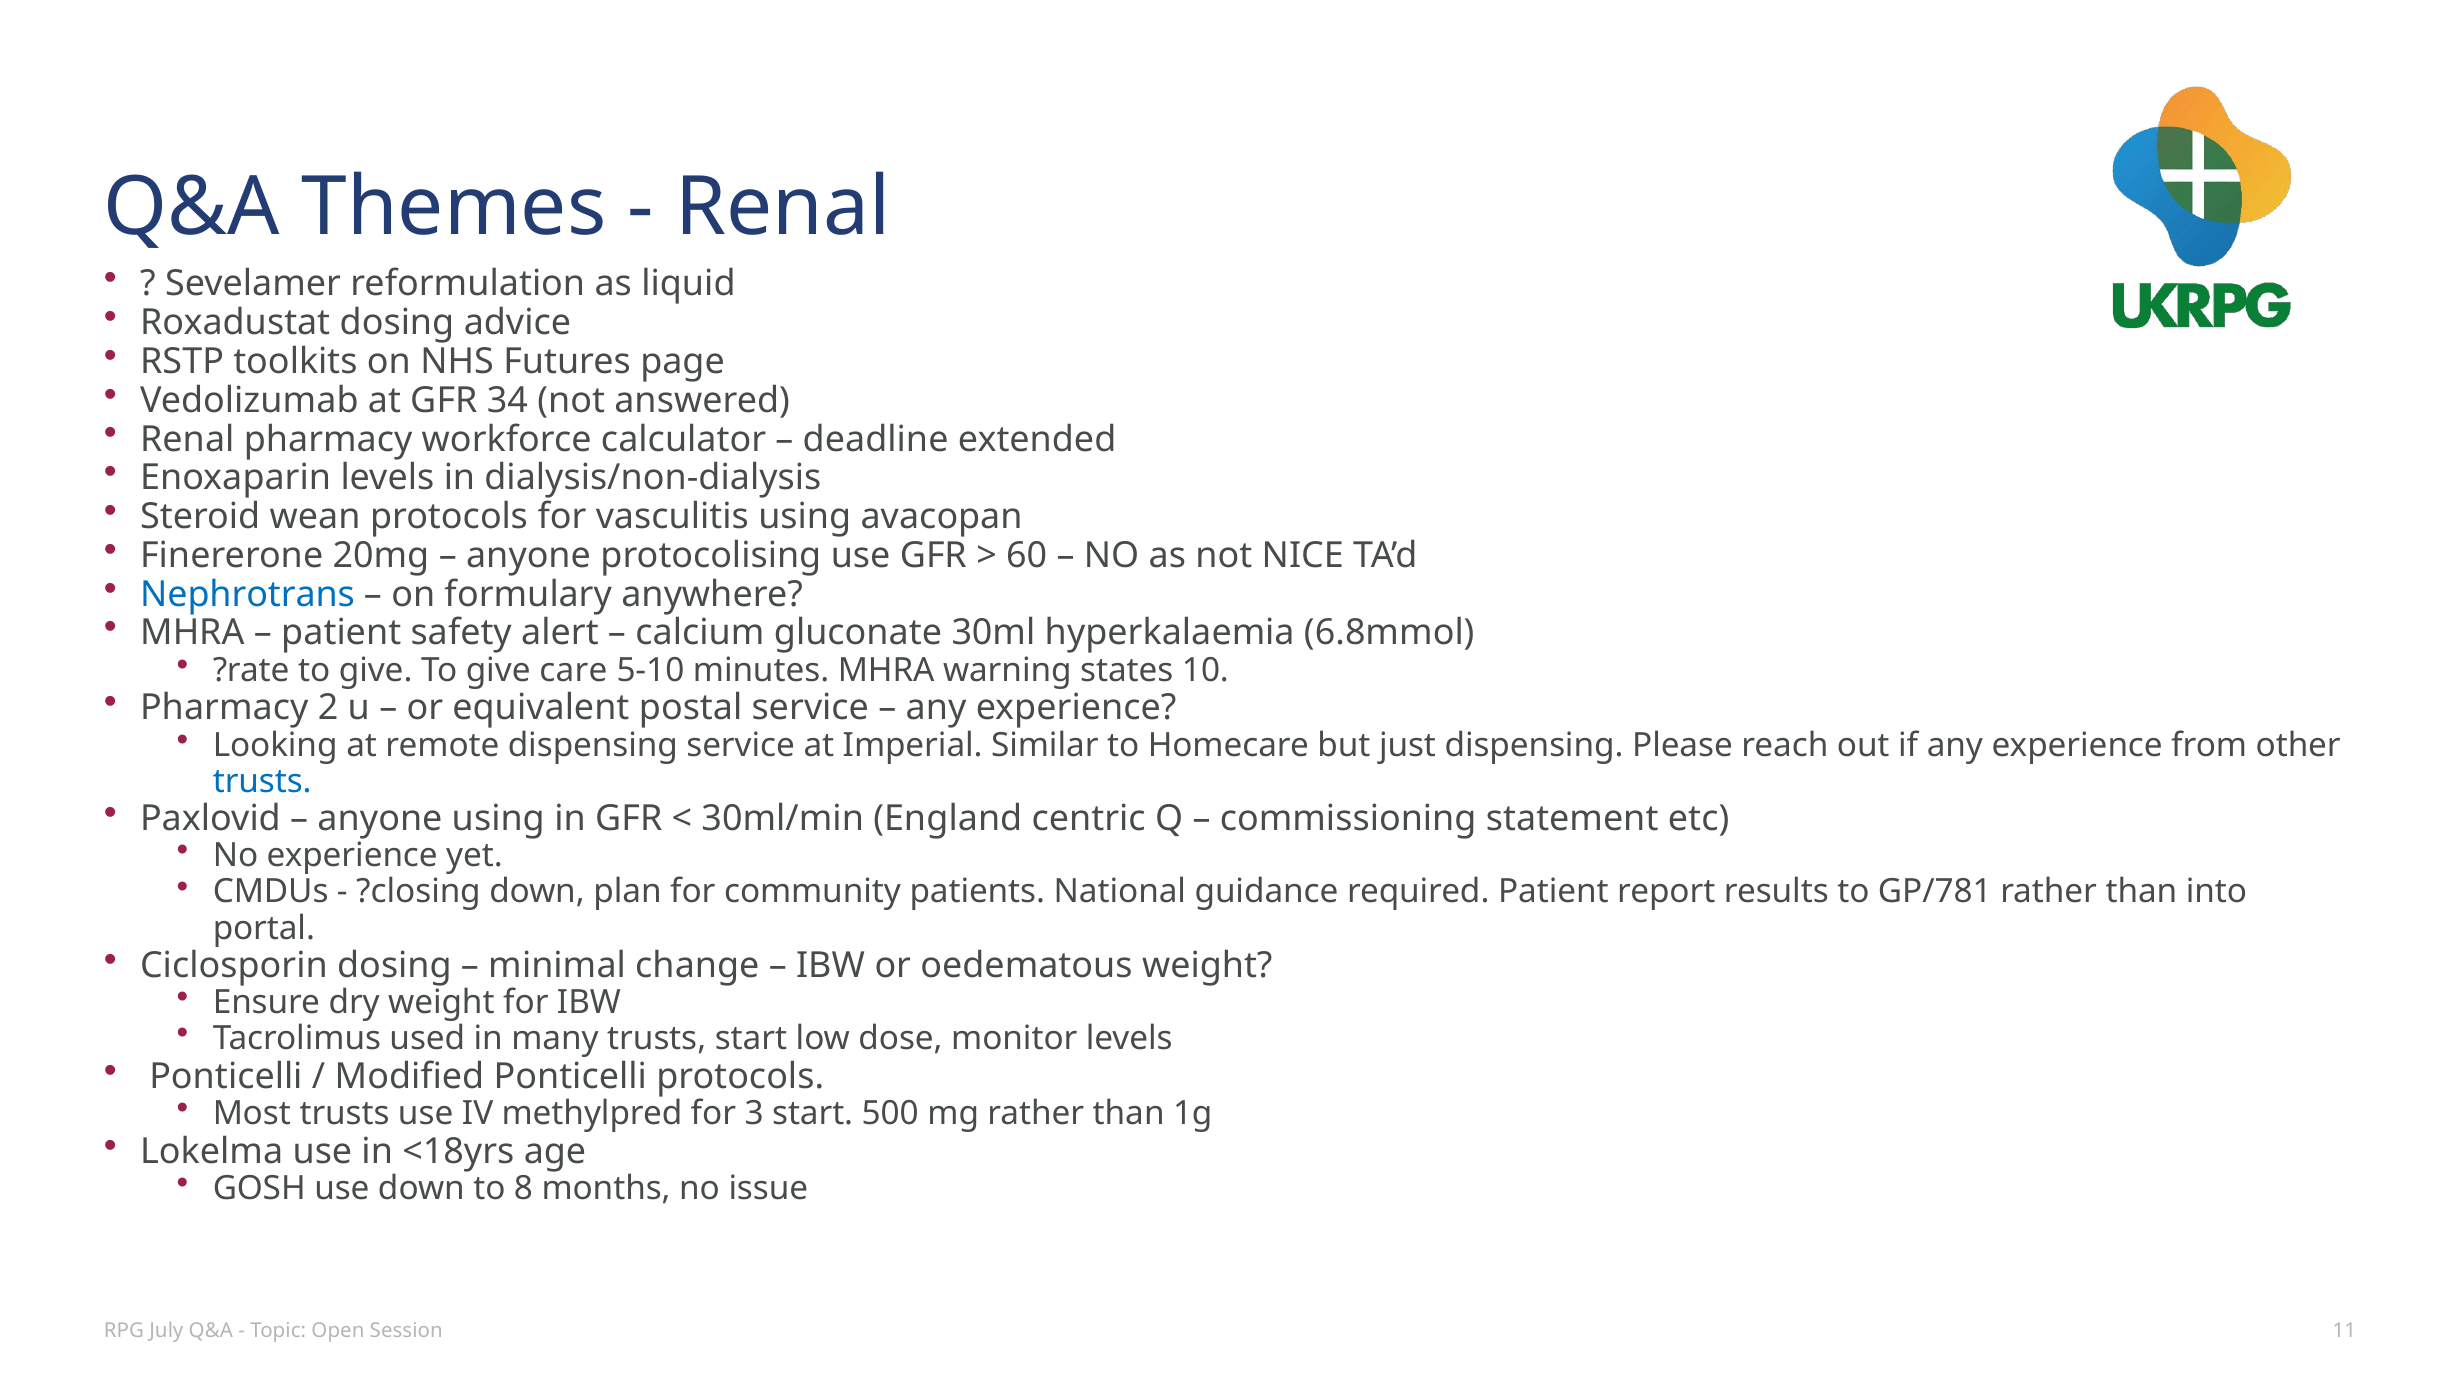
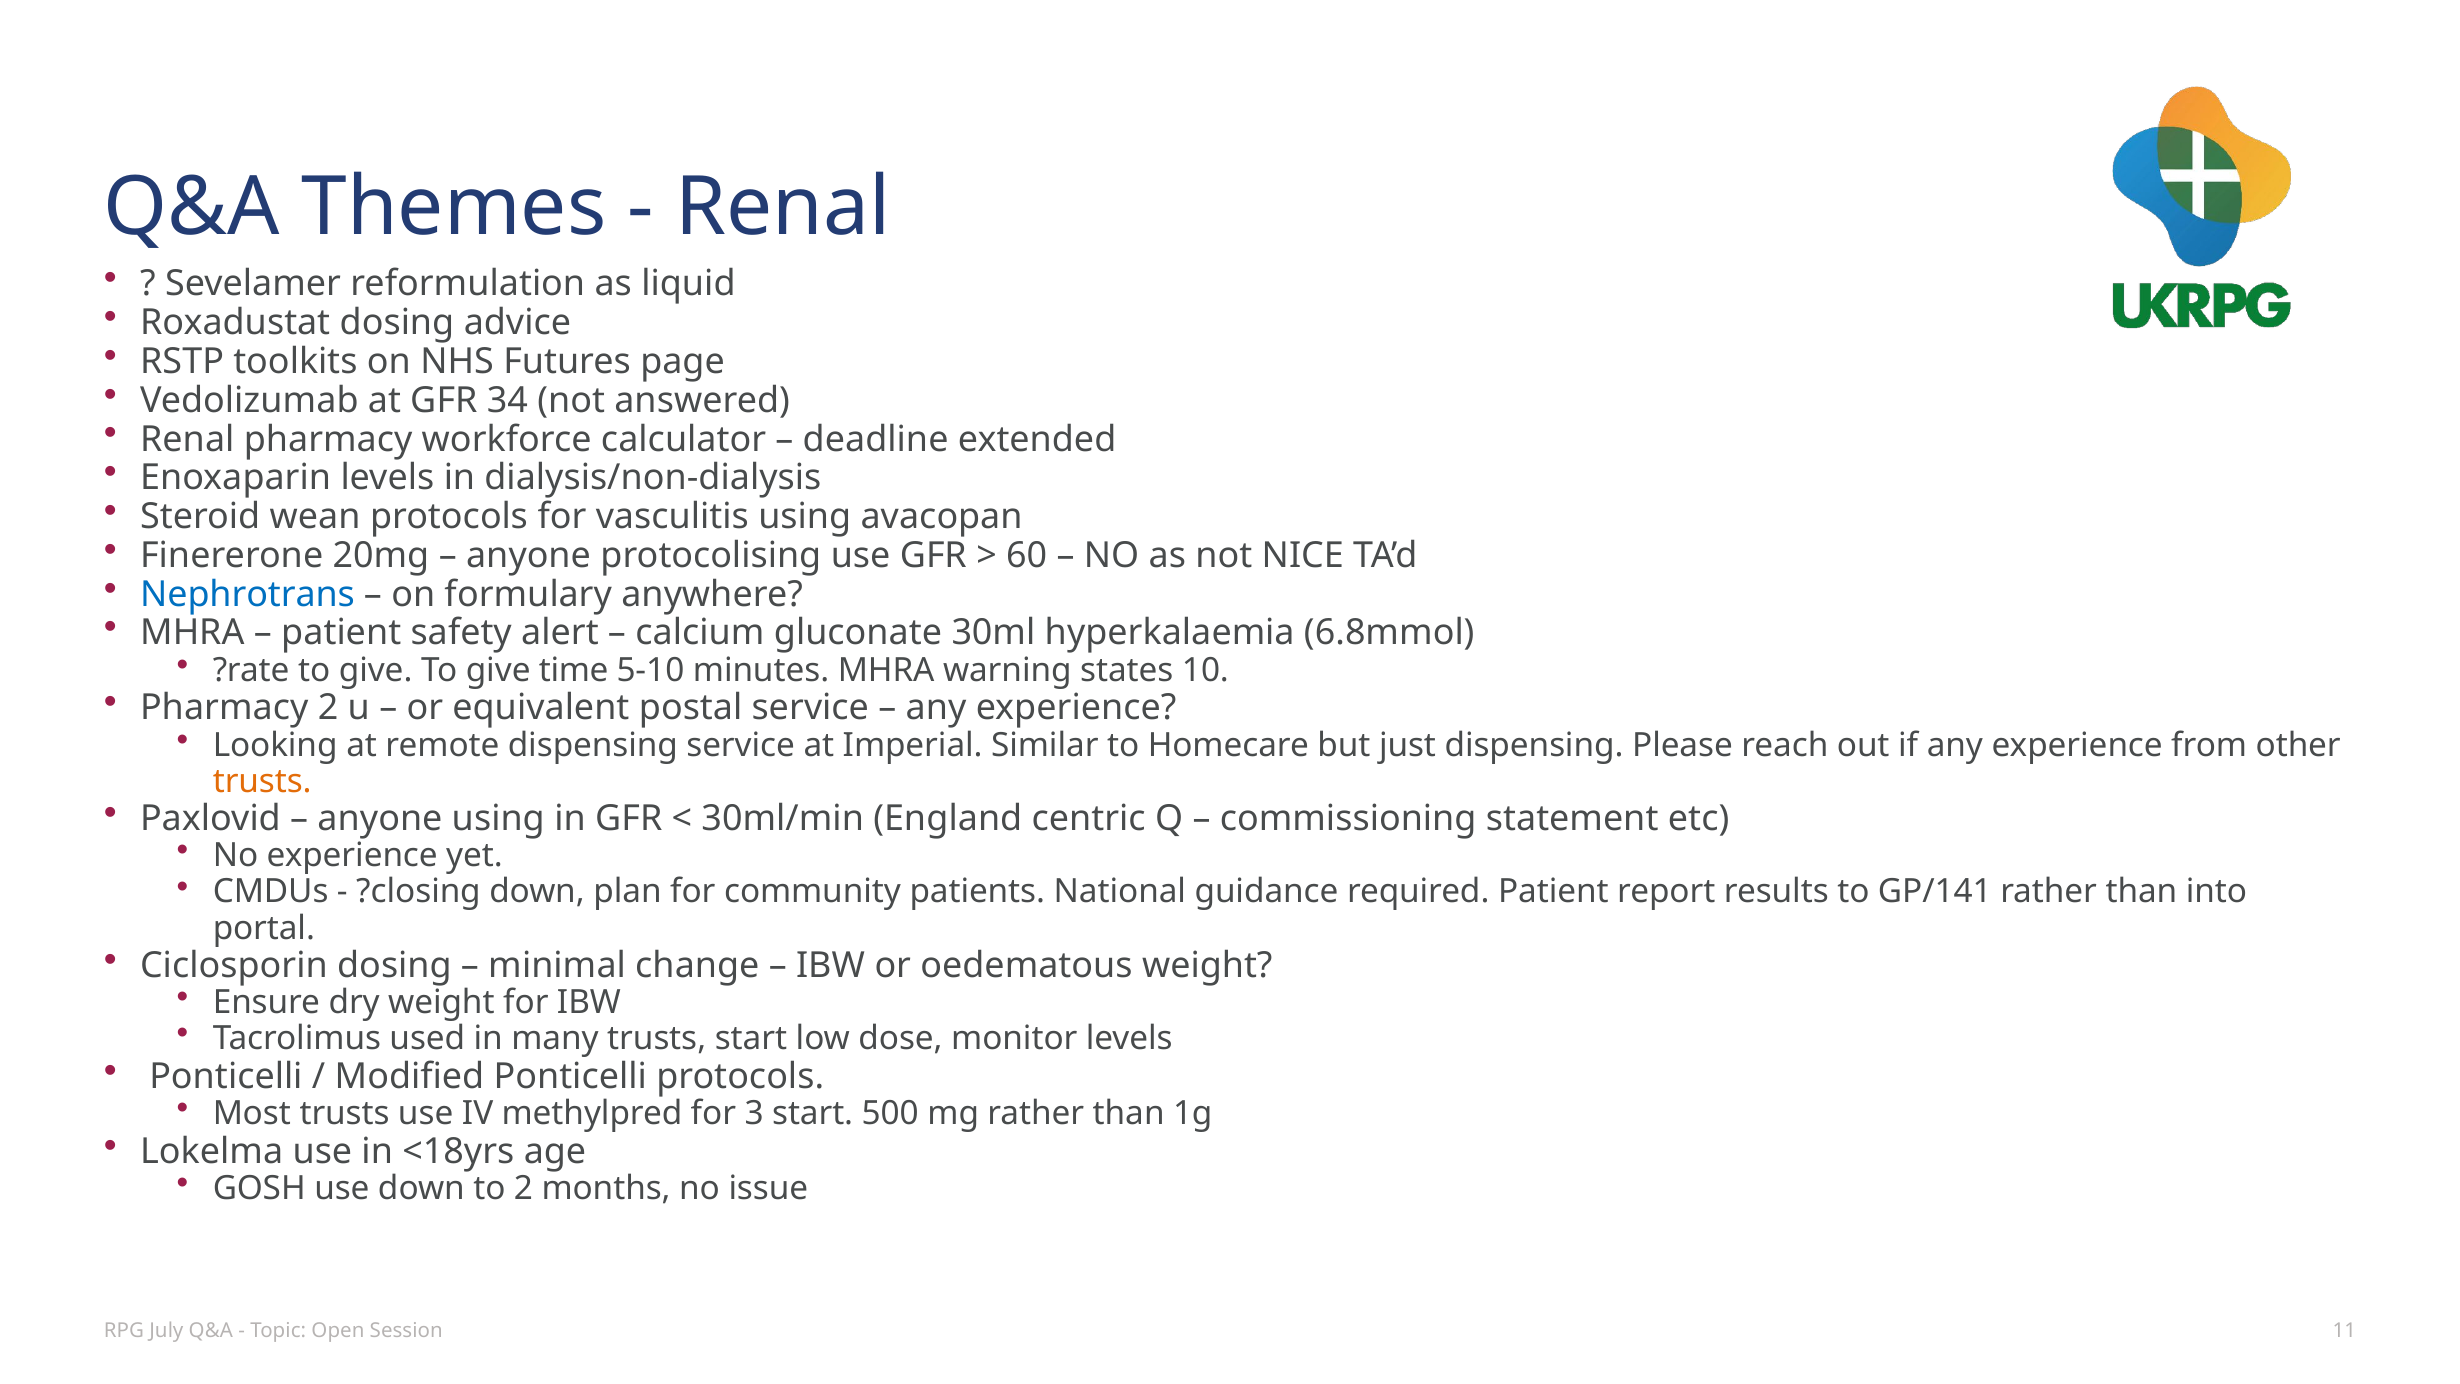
care: care -> time
trusts at (262, 781) colour: blue -> orange
GP/781: GP/781 -> GP/141
to 8: 8 -> 2
